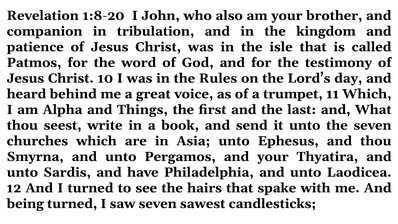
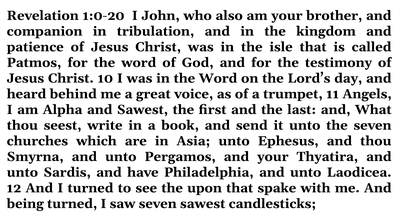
1:8-20: 1:8-20 -> 1:0-20
in the Rules: Rules -> Word
11 Which: Which -> Angels
and Things: Things -> Sawest
hairs: hairs -> upon
